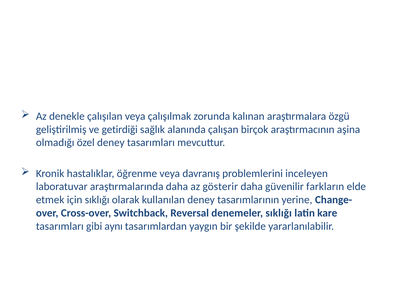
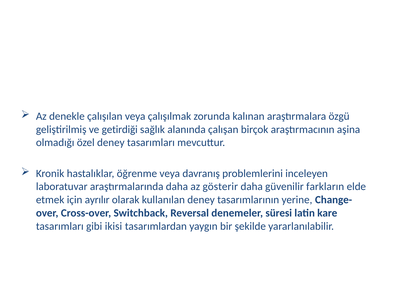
için sıklığı: sıklığı -> ayrılır
denemeler sıklığı: sıklığı -> süresi
aynı: aynı -> ikisi
